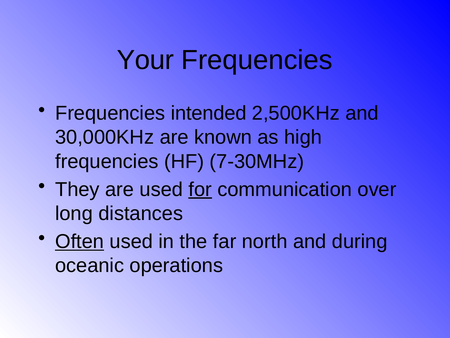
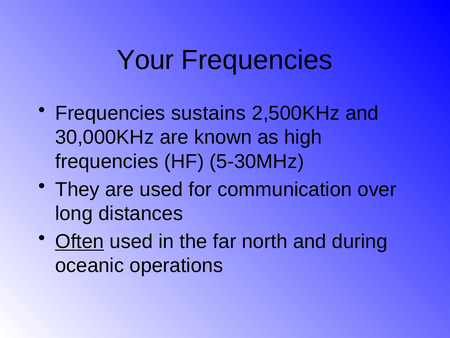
intended: intended -> sustains
7-30MHz: 7-30MHz -> 5-30MHz
for underline: present -> none
